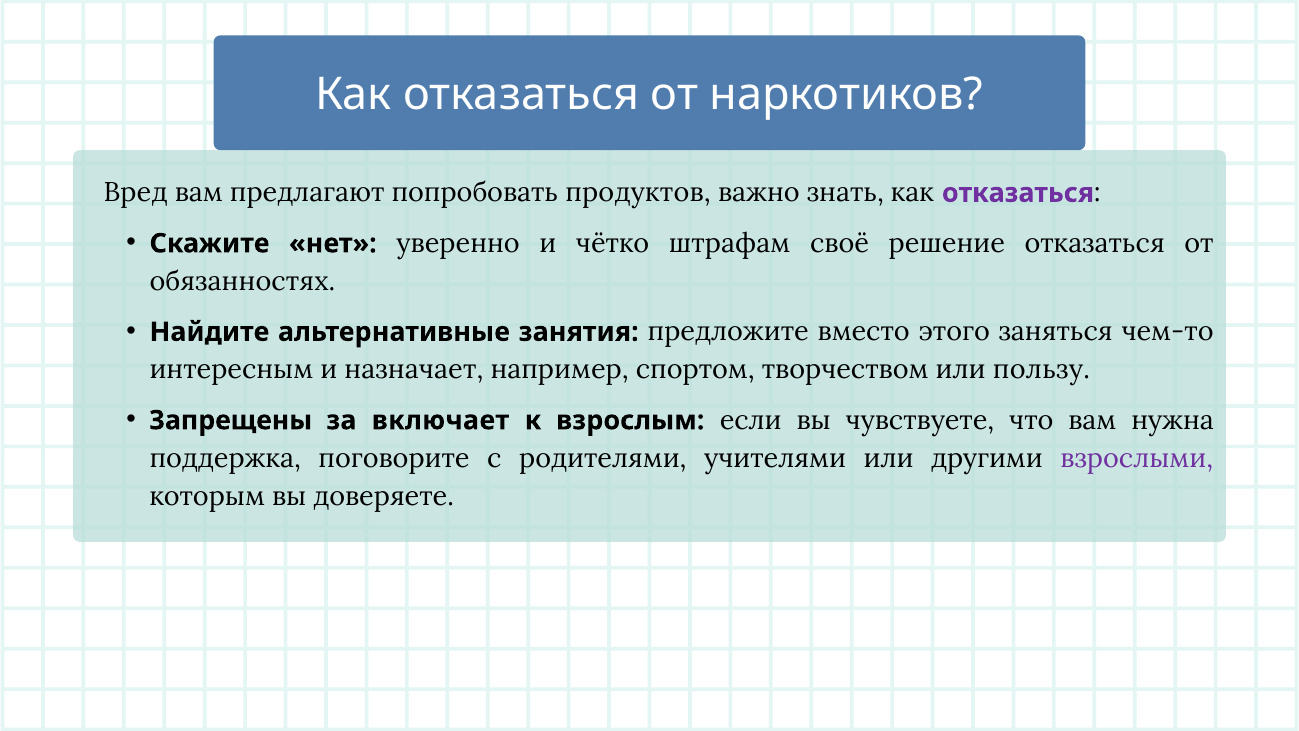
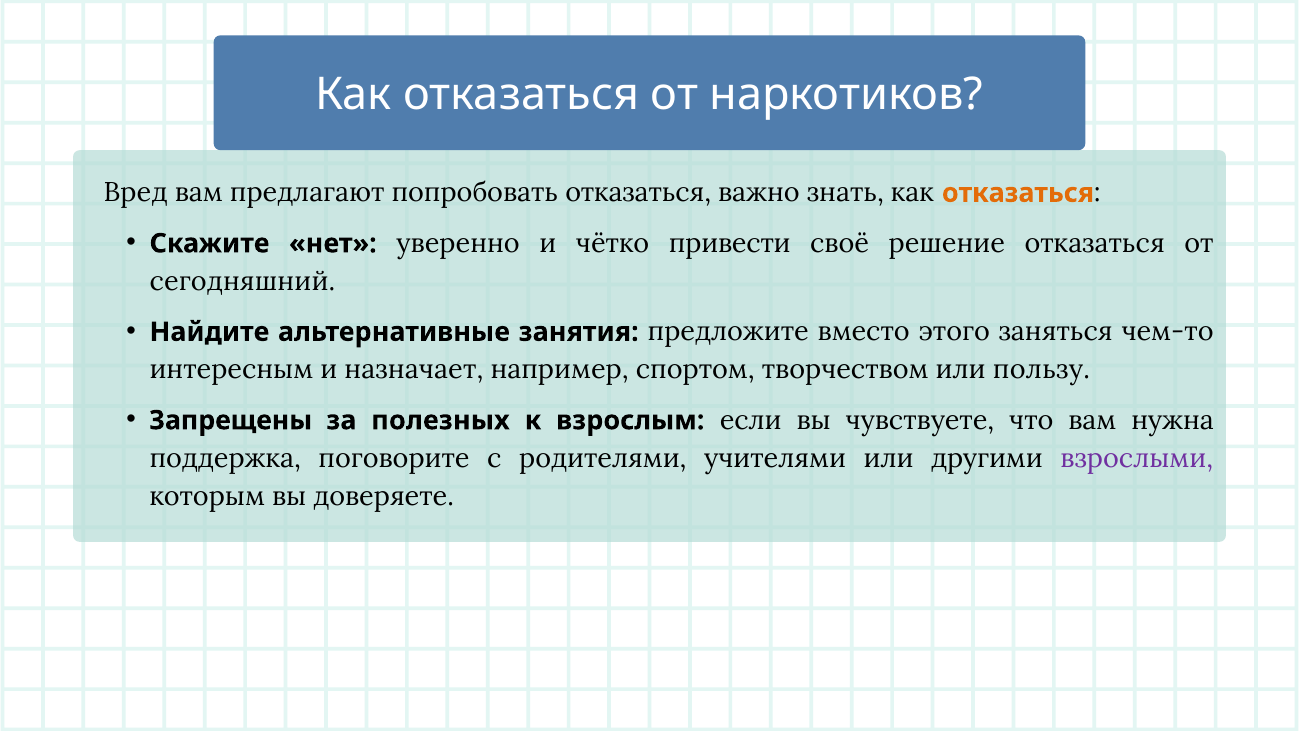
попробовать продуктов: продуктов -> отказаться
отказаться at (1018, 193) colour: purple -> orange
штрафам: штрафам -> привести
обязанностях: обязанностях -> сегодняшний
включает: включает -> полезных
